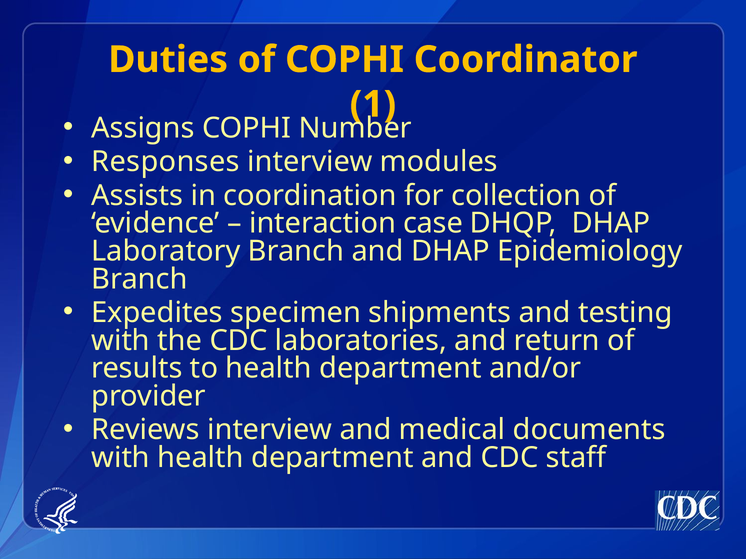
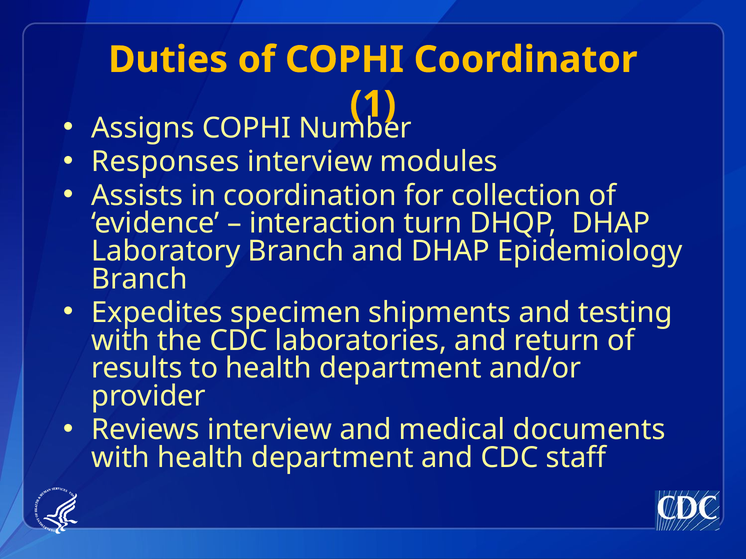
case: case -> turn
